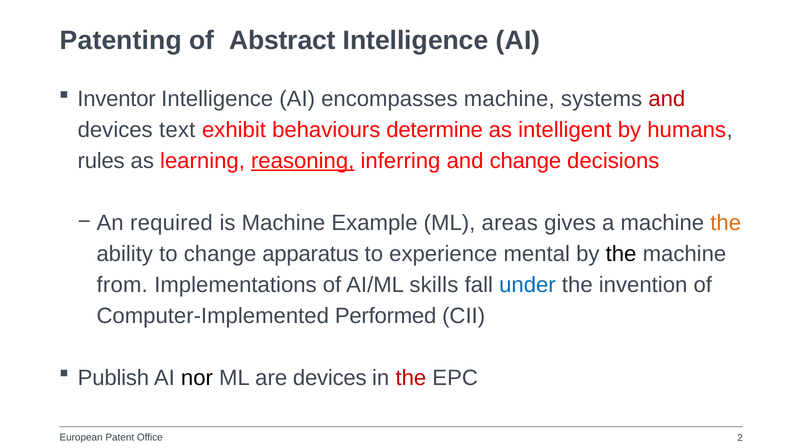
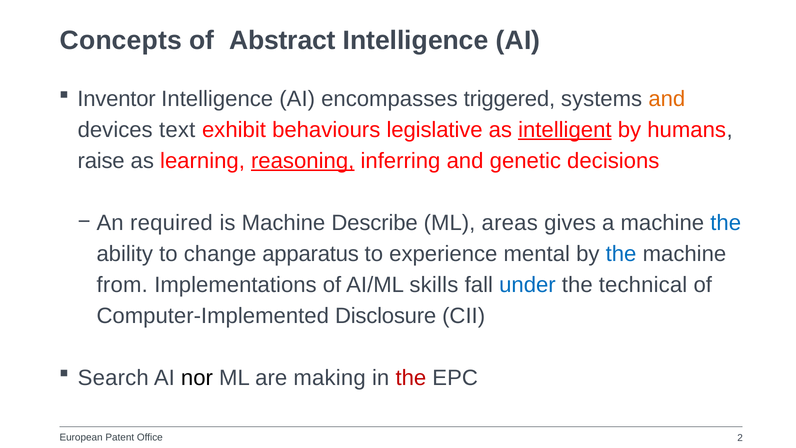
Patenting: Patenting -> Concepts
encompasses machine: machine -> triggered
and at (667, 99) colour: red -> orange
determine: determine -> legislative
intelligent underline: none -> present
rules: rules -> raise
and change: change -> genetic
Example: Example -> Describe
the at (726, 223) colour: orange -> blue
the at (621, 254) colour: black -> blue
invention: invention -> technical
Performed: Performed -> Disclosure
Publish: Publish -> Search
are devices: devices -> making
